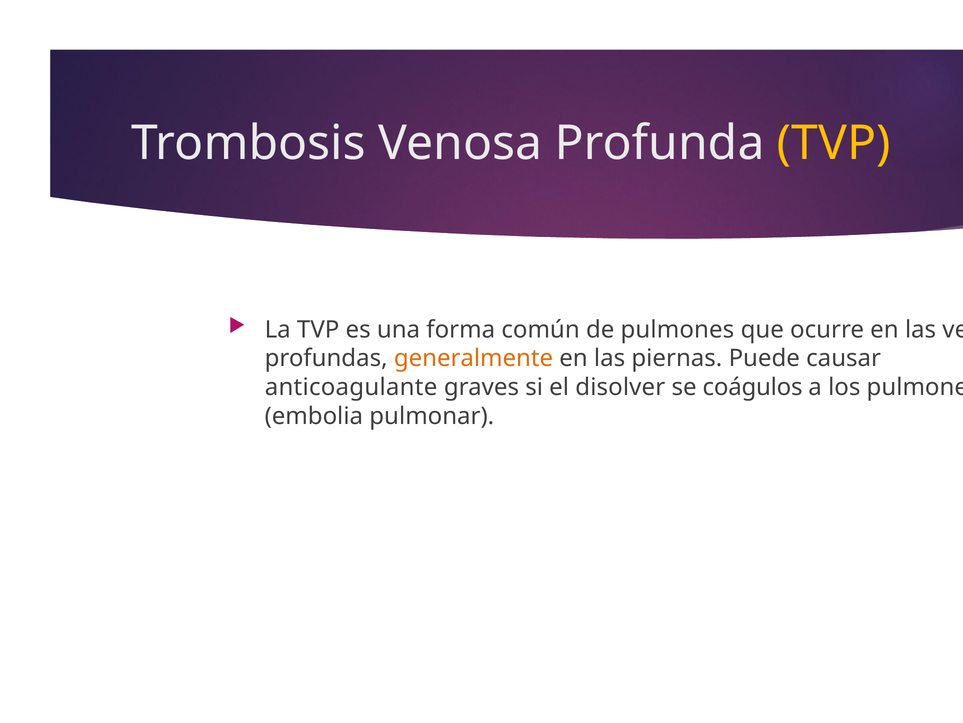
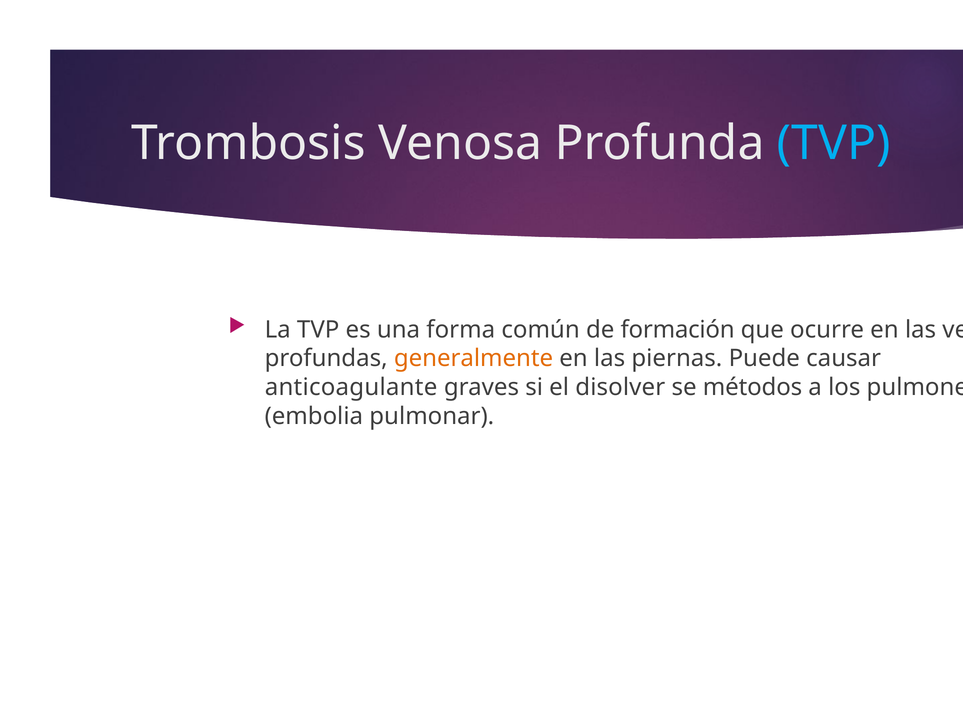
TVP at (834, 143) colour: yellow -> light blue
de pulmones: pulmones -> formación
coágulos: coágulos -> métodos
